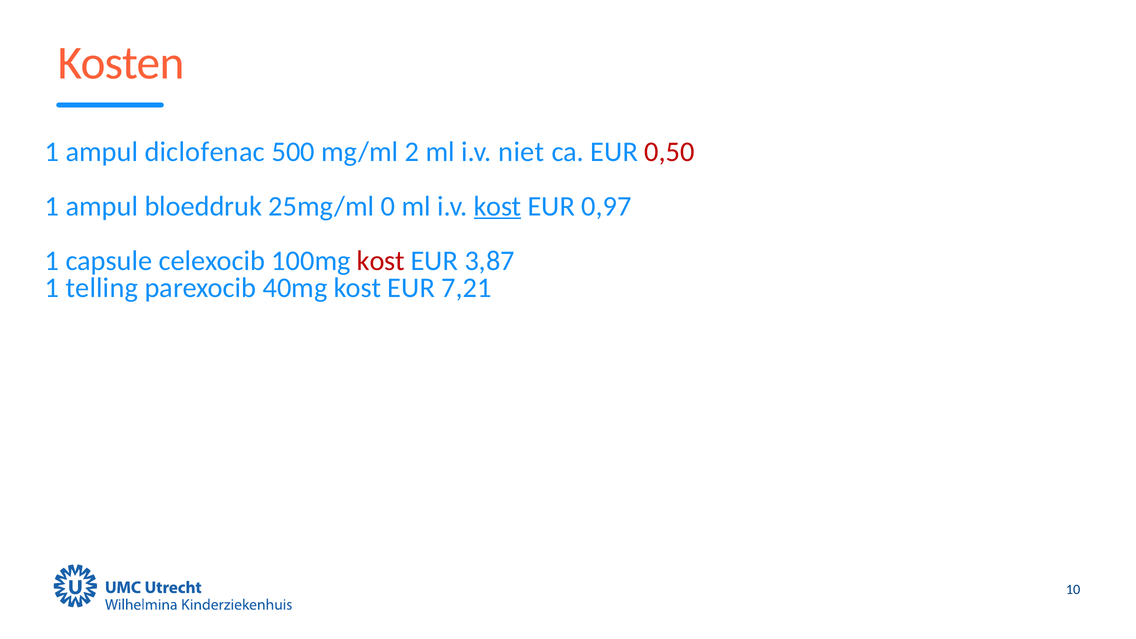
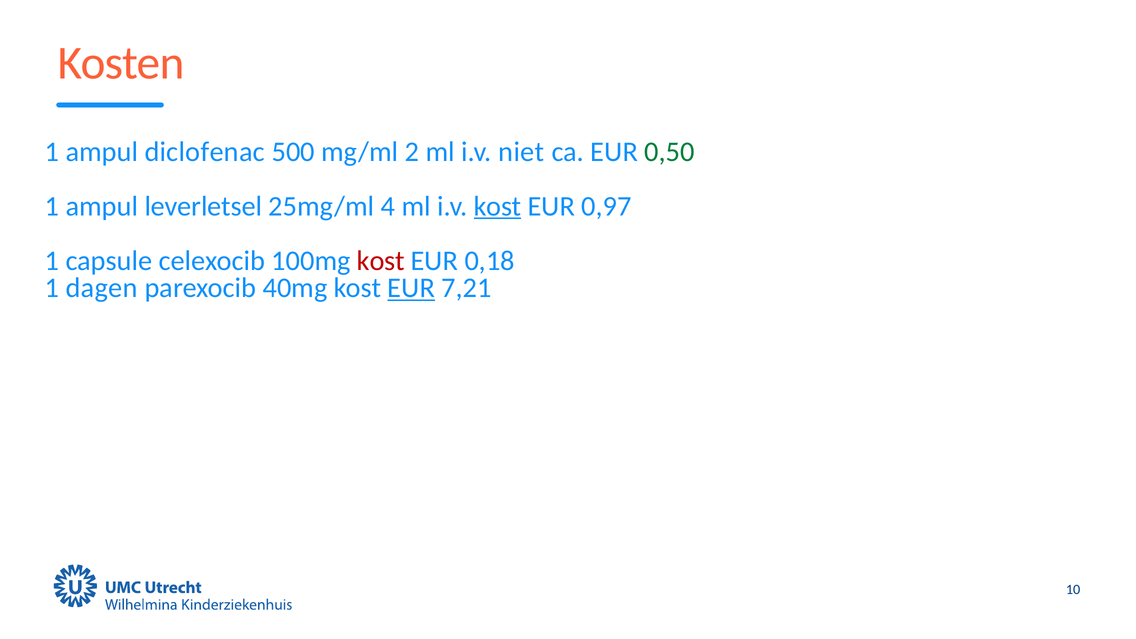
0,50 colour: red -> green
bloeddruk: bloeddruk -> leverletsel
0: 0 -> 4
3,87: 3,87 -> 0,18
telling: telling -> dagen
EUR at (411, 288) underline: none -> present
